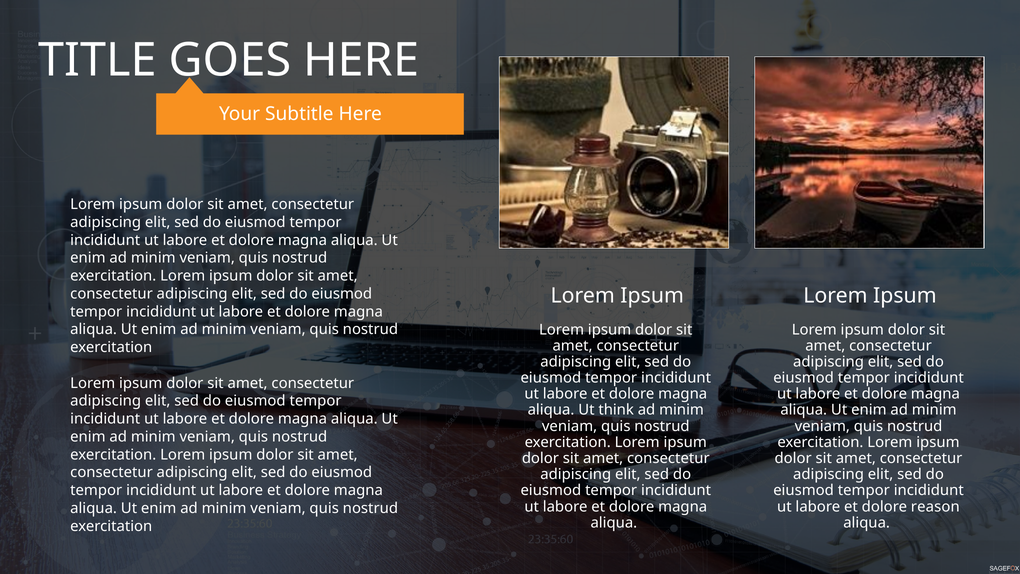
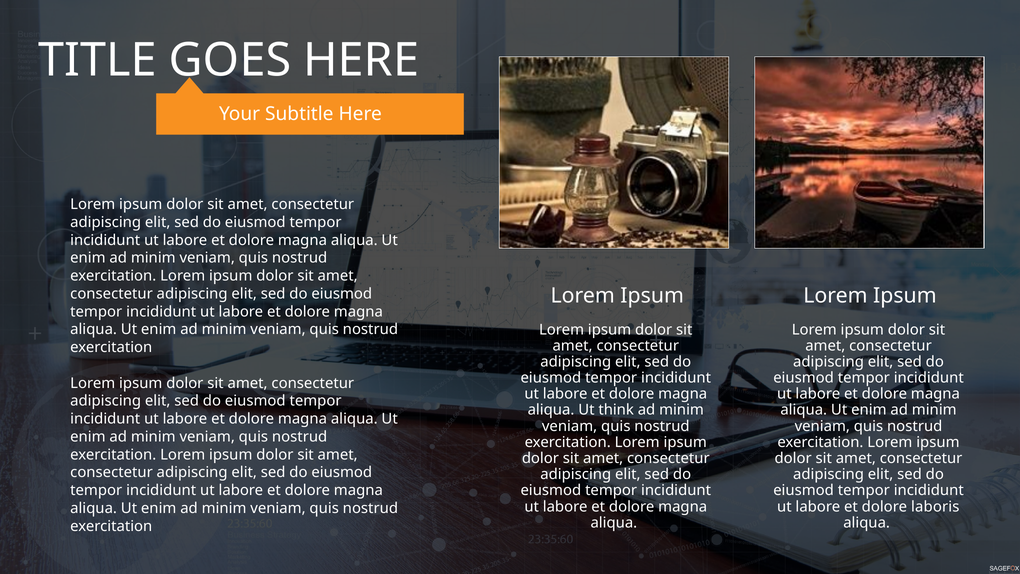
reason: reason -> laboris
